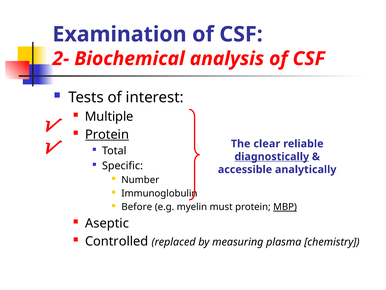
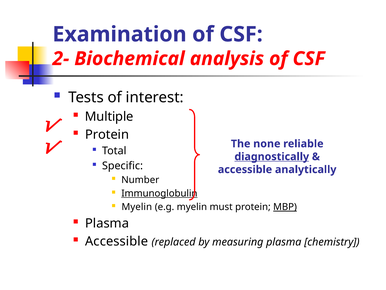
Protein at (107, 134) underline: present -> none
clear: clear -> none
Immunoglobulin underline: none -> present
Before at (137, 207): Before -> Myelin
Aseptic at (107, 223): Aseptic -> Plasma
Controlled at (117, 241): Controlled -> Accessible
